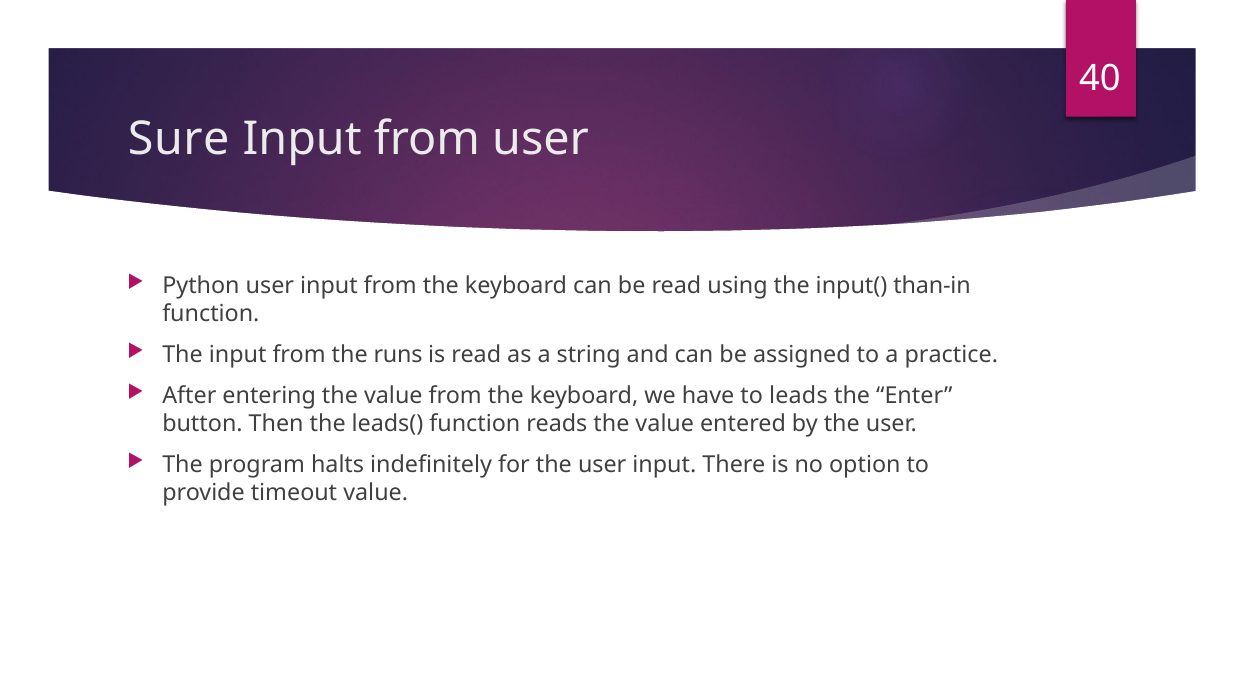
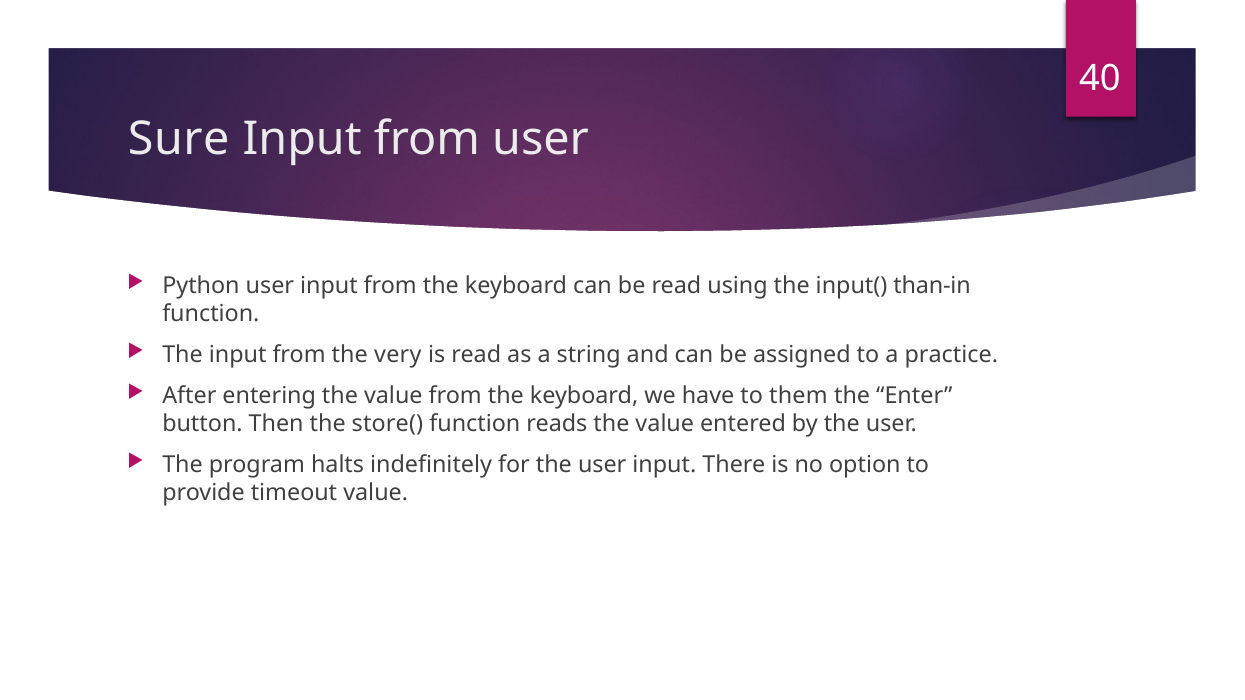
runs: runs -> very
leads: leads -> them
leads(: leads( -> store(
